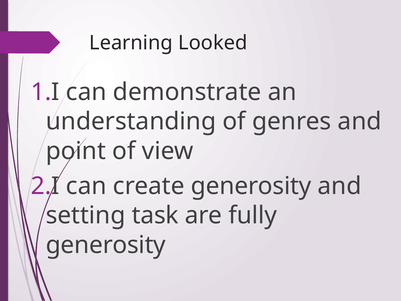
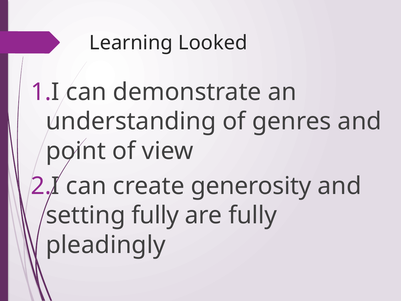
setting task: task -> fully
generosity at (106, 245): generosity -> pleadingly
